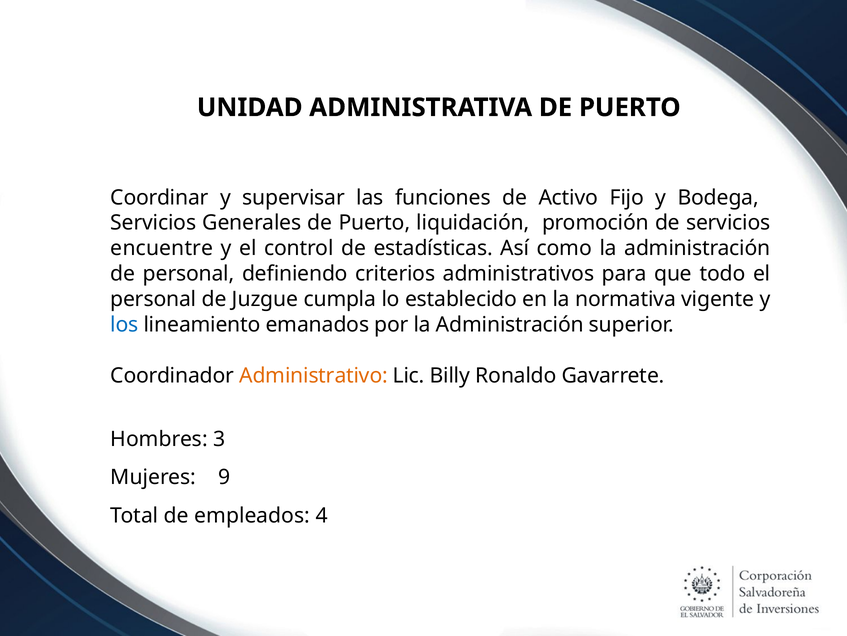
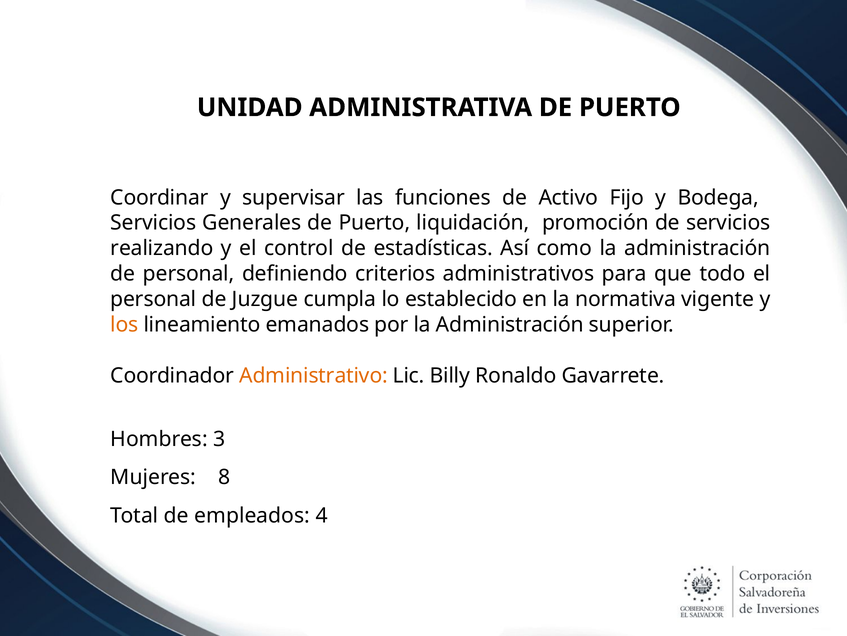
encuentre: encuentre -> realizando
los colour: blue -> orange
9: 9 -> 8
